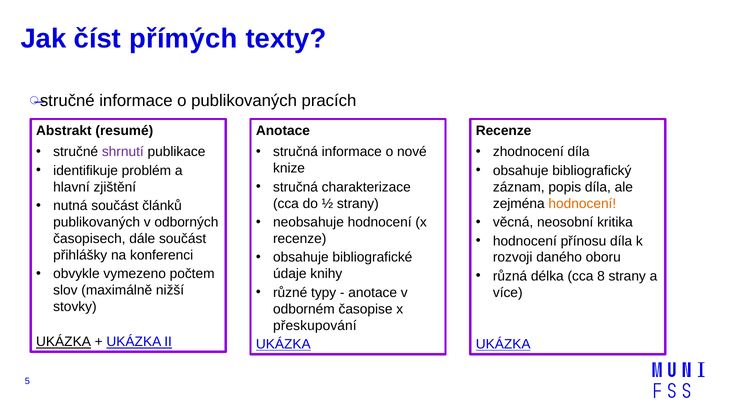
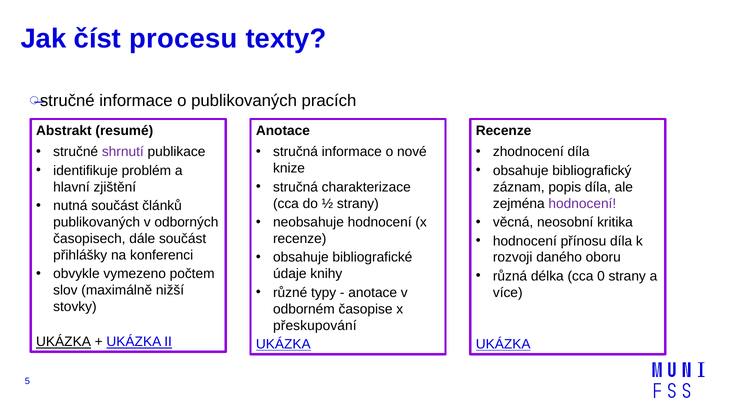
přímých: přímých -> procesu
hodnocení at (582, 204) colour: orange -> purple
8: 8 -> 0
